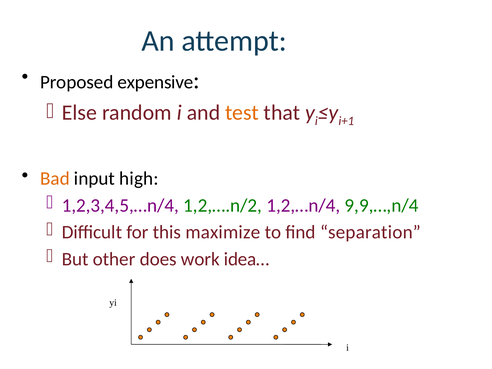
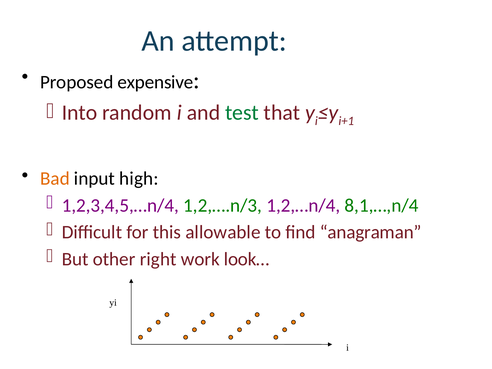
Else: Else -> Into
test colour: orange -> green
1,2,….n/2: 1,2,….n/2 -> 1,2,….n/3
9,9,…,n/4: 9,9,…,n/4 -> 8,1,…,n/4
maximize: maximize -> allowable
separation: separation -> anagraman
does: does -> right
idea…: idea… -> look…
